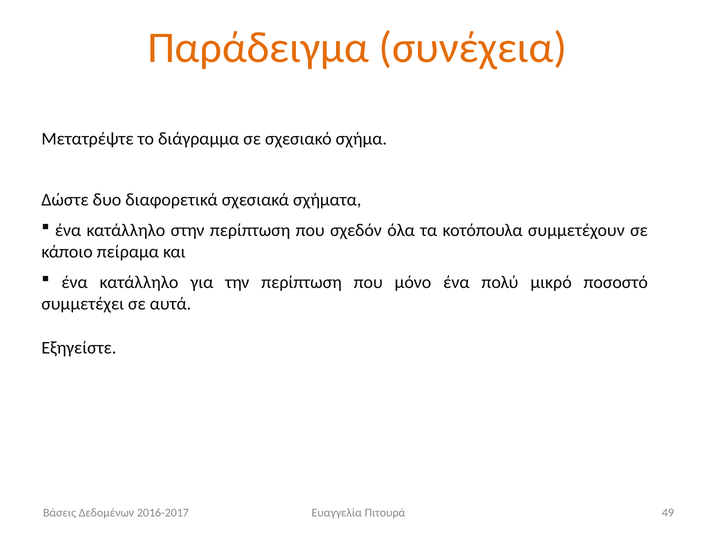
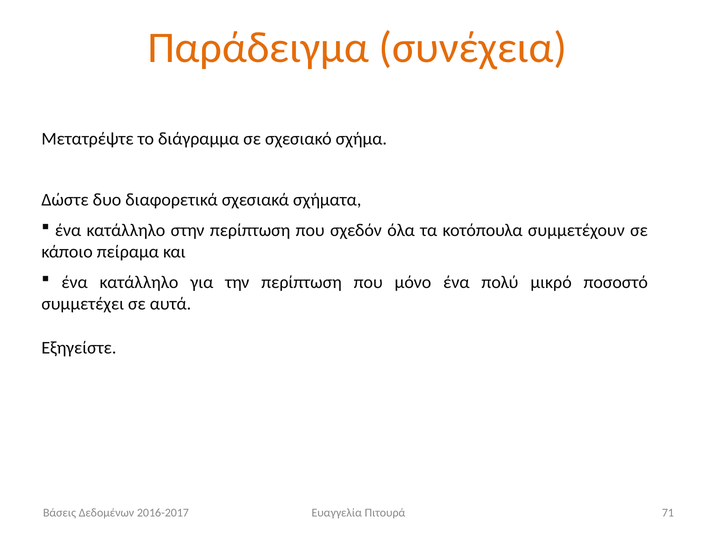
49: 49 -> 71
